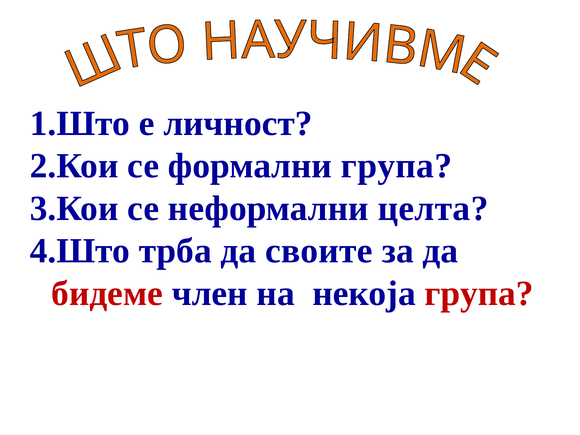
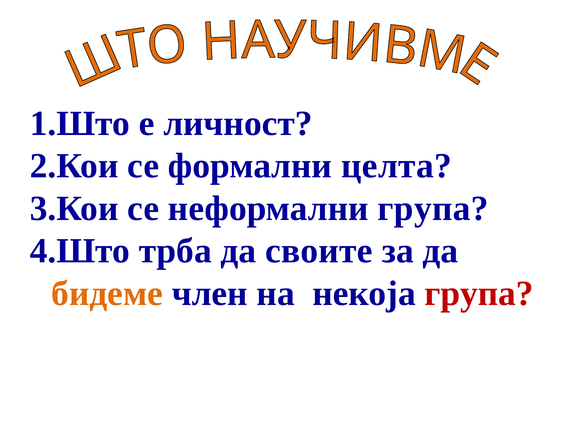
формални група: група -> целта
неформални целта: целта -> група
бидеме colour: red -> orange
